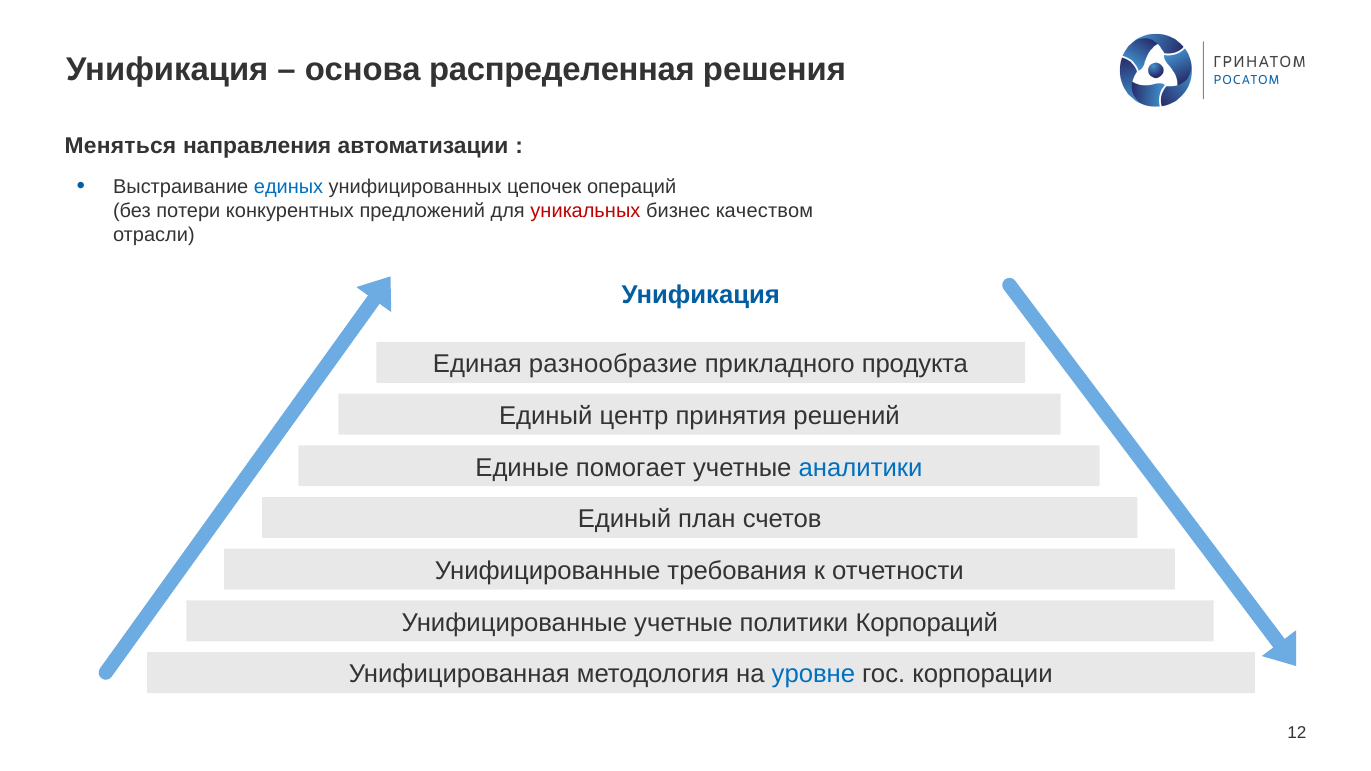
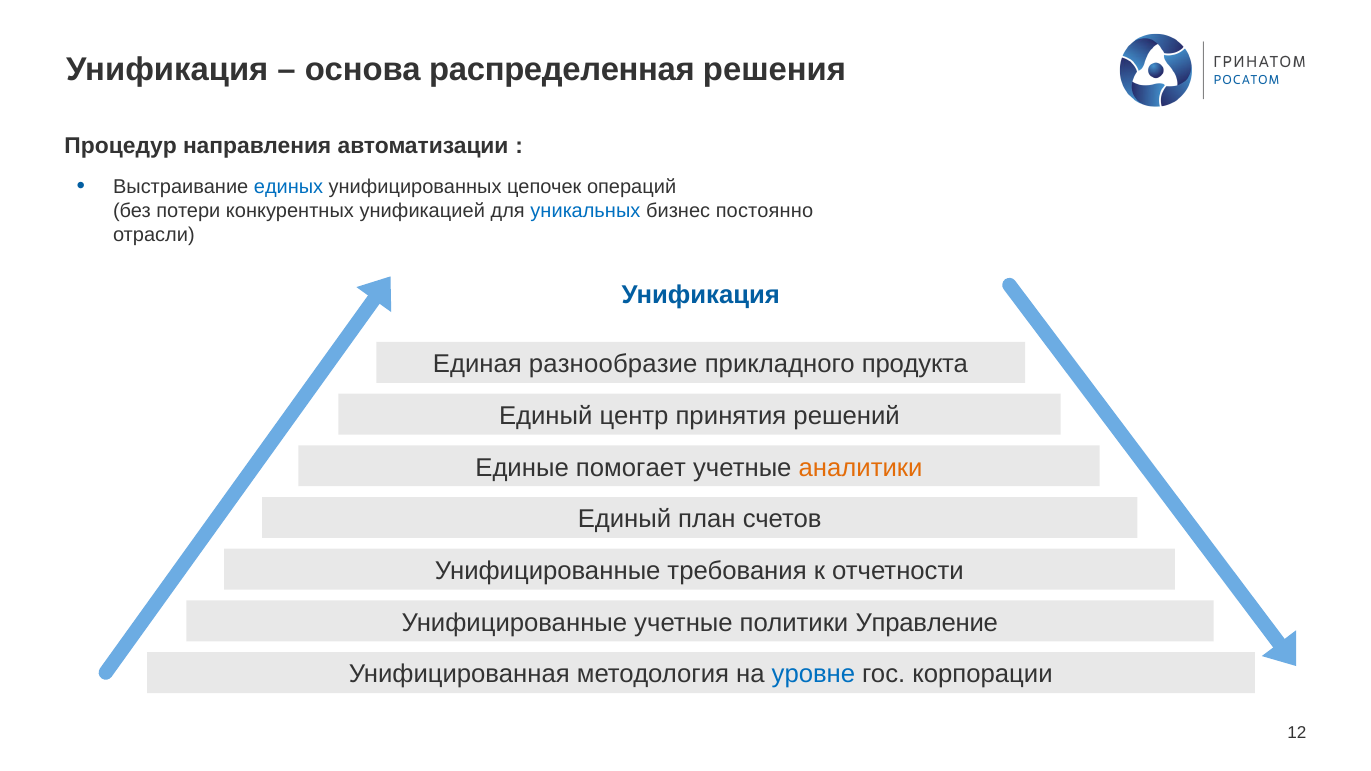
Меняться: Меняться -> Процедур
предложений: предложений -> унификацией
уникальных colour: red -> blue
качеством: качеством -> постоянно
аналитики colour: blue -> orange
Корпораций: Корпораций -> Управление
